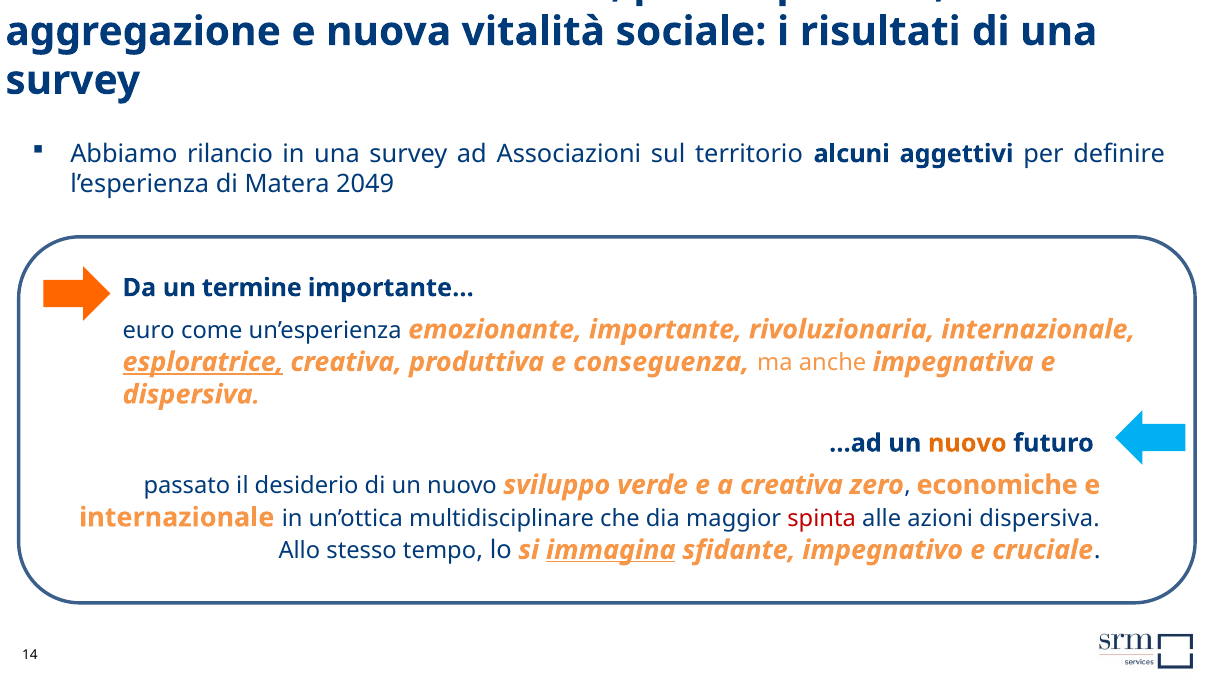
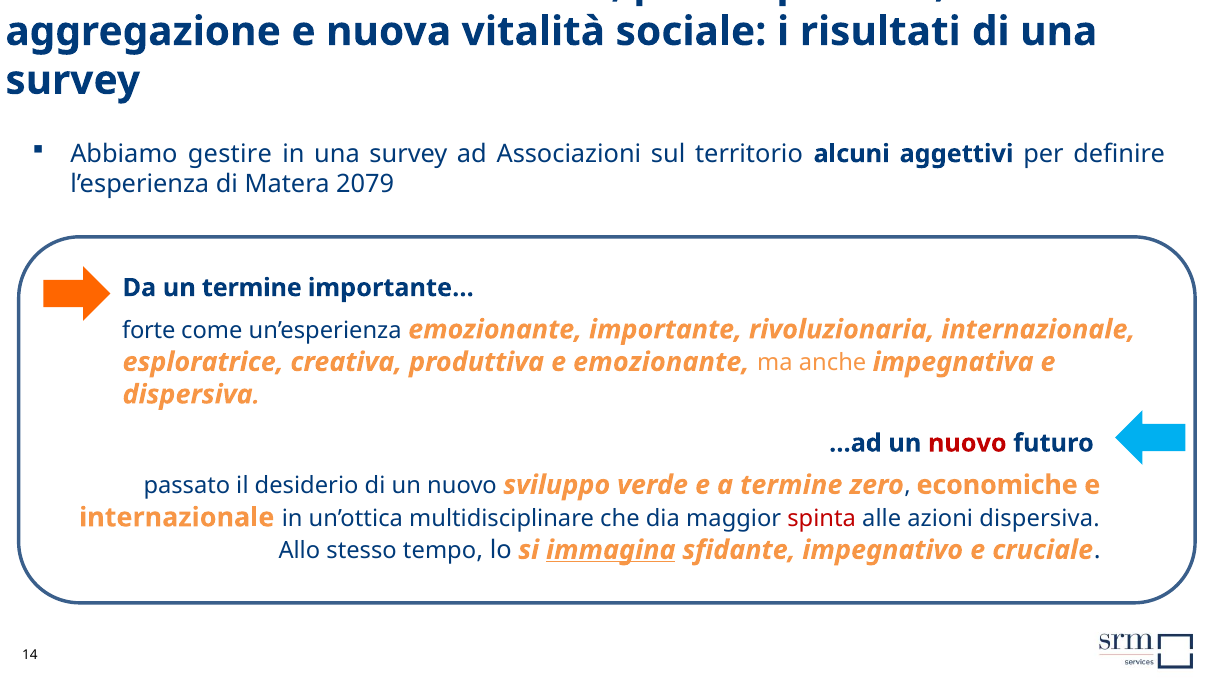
rilancio: rilancio -> gestire
2049: 2049 -> 2079
euro: euro -> forte
esploratrice underline: present -> none
e conseguenza: conseguenza -> emozionante
nuovo at (967, 443) colour: orange -> red
a creativa: creativa -> termine
